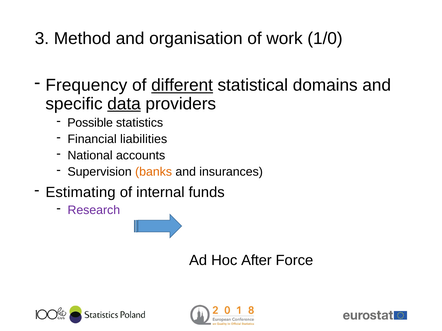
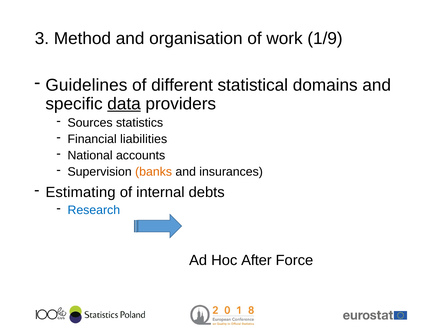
1/0: 1/0 -> 1/9
Frequency: Frequency -> Guidelines
different underline: present -> none
Possible: Possible -> Sources
funds: funds -> debts
Research colour: purple -> blue
